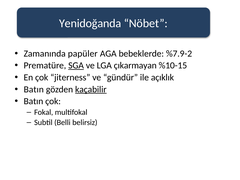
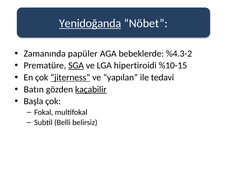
Yenidoğanda underline: none -> present
%7.9-2: %7.9-2 -> %4.3-2
çıkarmayan: çıkarmayan -> hipertiroidi
jiterness underline: none -> present
gündür: gündür -> yapılan
açıklık: açıklık -> tedavi
Batın at (33, 101): Batın -> Başla
